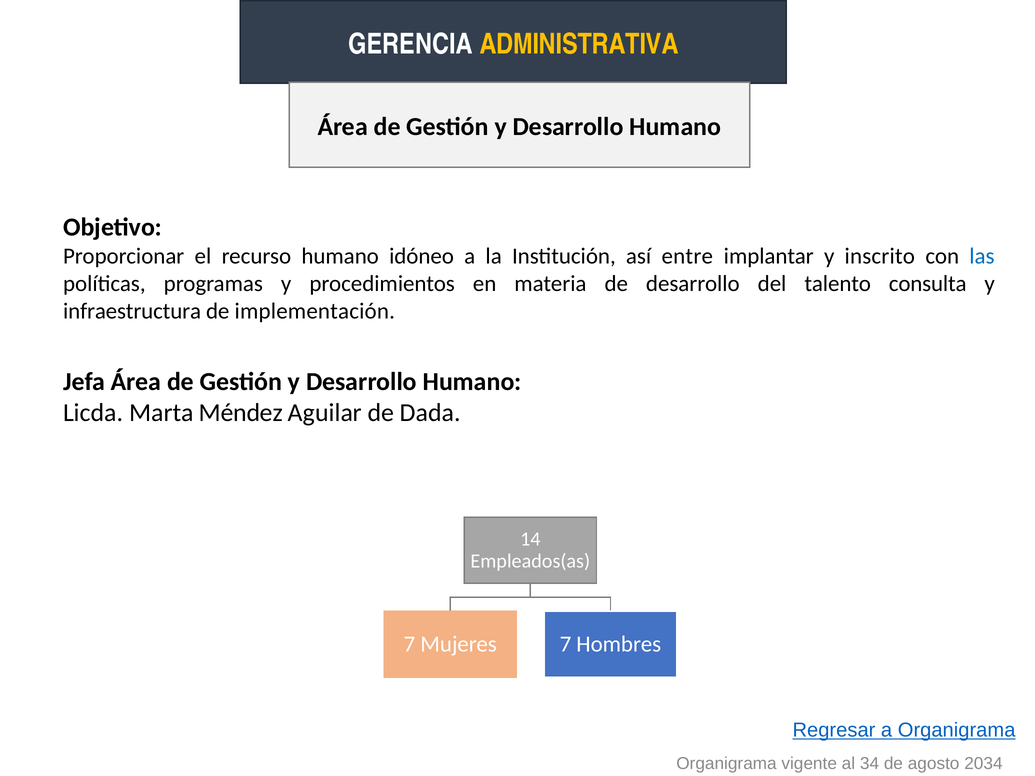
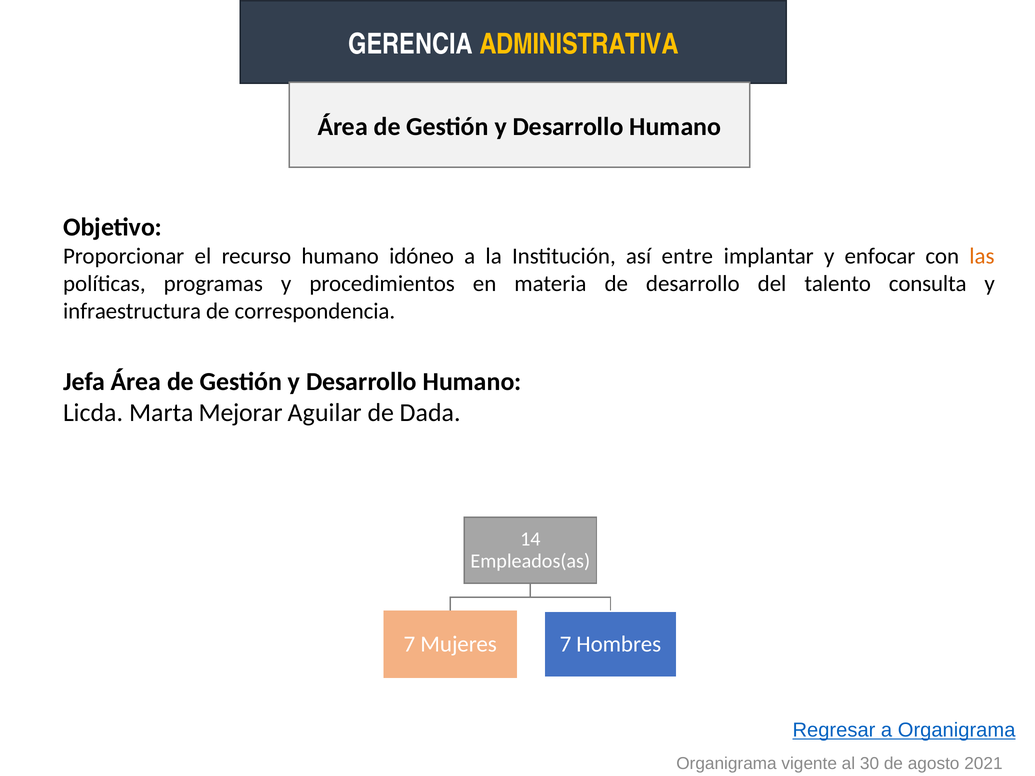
inscrito: inscrito -> enfocar
las colour: blue -> orange
implementación: implementación -> correspondencia
Méndez: Méndez -> Mejorar
34: 34 -> 30
2034: 2034 -> 2021
